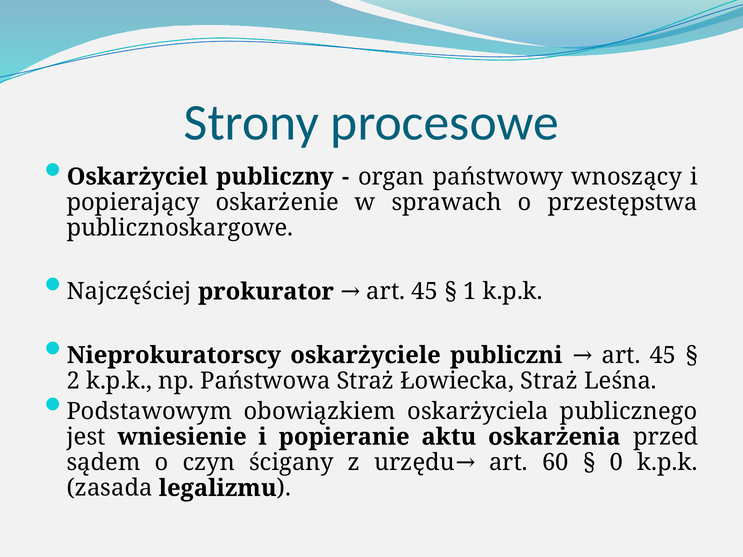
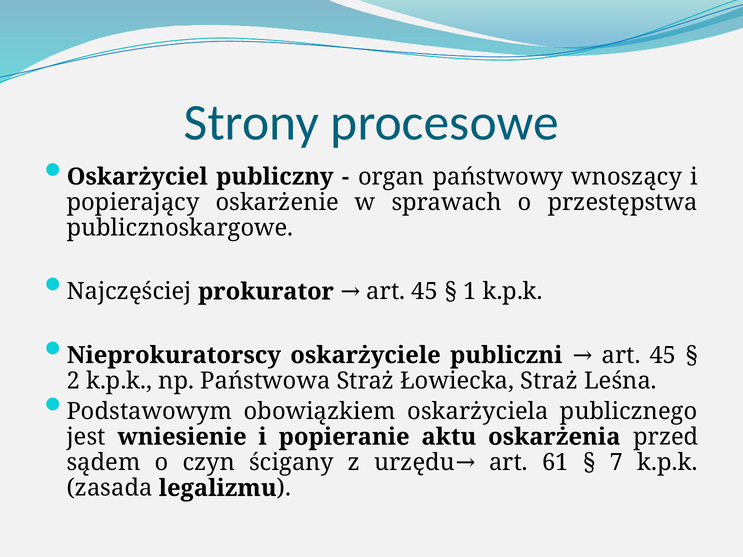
60: 60 -> 61
0: 0 -> 7
